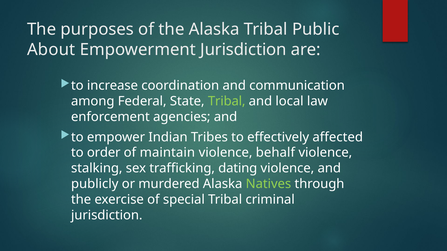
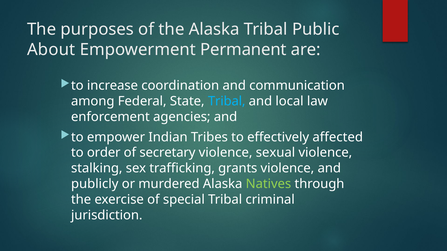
Empowerment Jurisdiction: Jurisdiction -> Permanent
Tribal at (227, 101) colour: light green -> light blue
maintain: maintain -> secretary
behalf: behalf -> sexual
dating: dating -> grants
